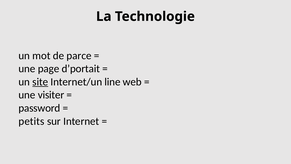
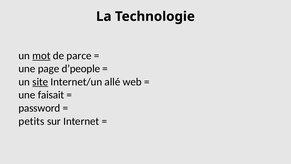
mot underline: none -> present
d’portait: d’portait -> d’people
line: line -> allé
visiter: visiter -> faisait
